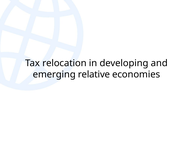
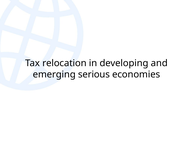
relative: relative -> serious
